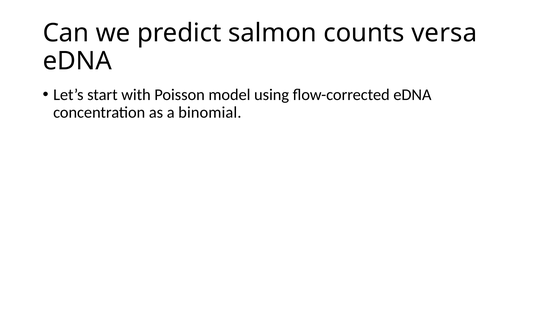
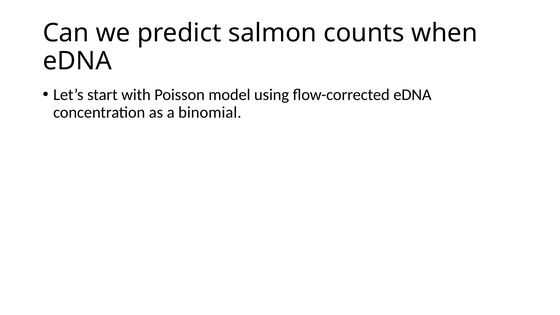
versa: versa -> when
